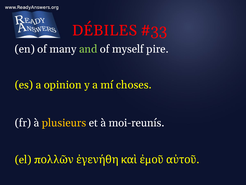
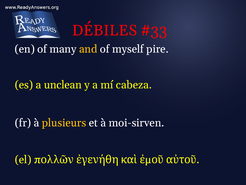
and colour: light green -> yellow
opinion: opinion -> unclean
choses: choses -> cabeza
moi-reunís: moi-reunís -> moi-sirven
